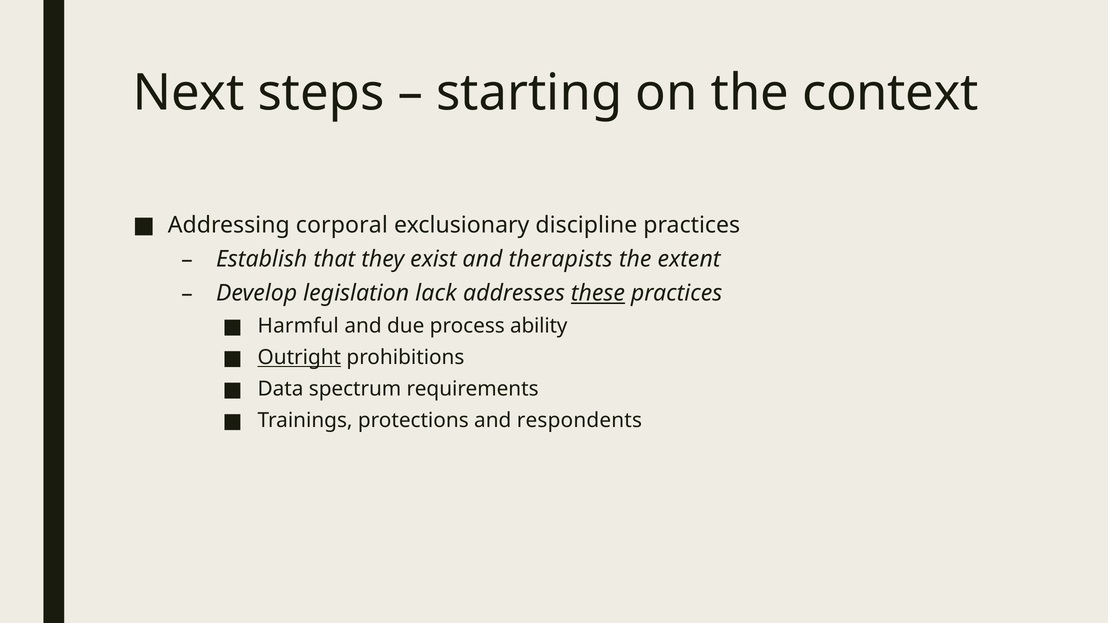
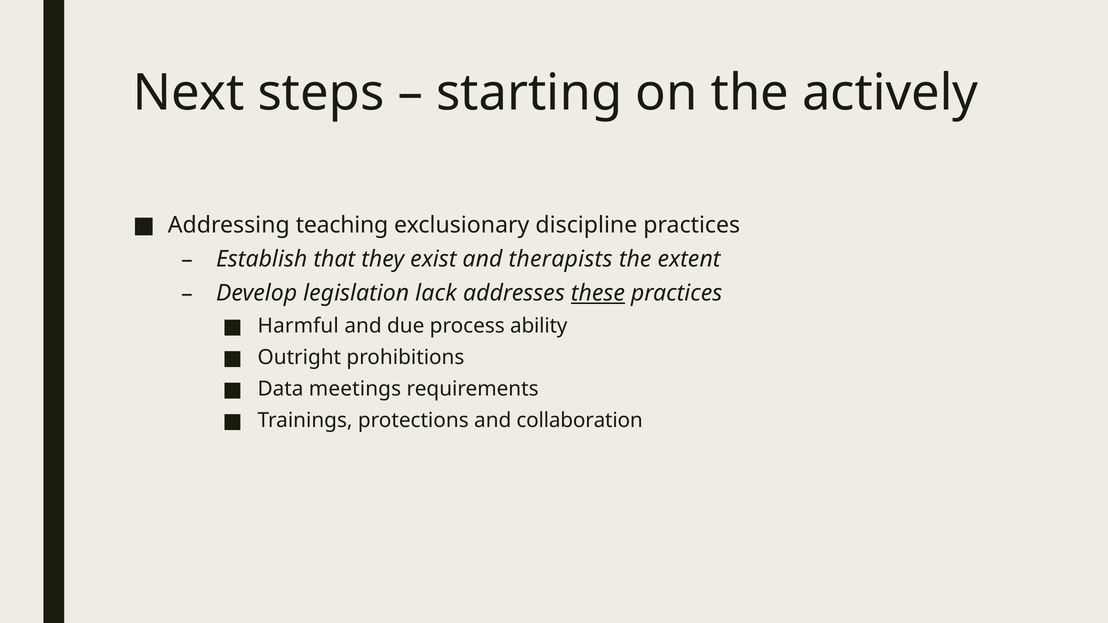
context: context -> actively
corporal: corporal -> teaching
Outright underline: present -> none
spectrum: spectrum -> meetings
respondents: respondents -> collaboration
